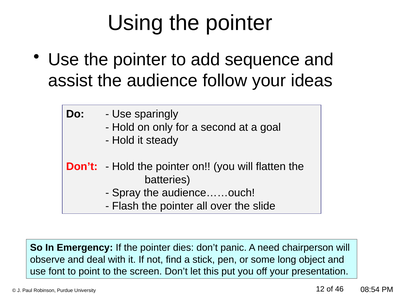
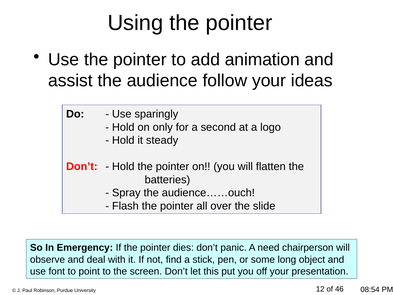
sequence: sequence -> animation
goal: goal -> logo
